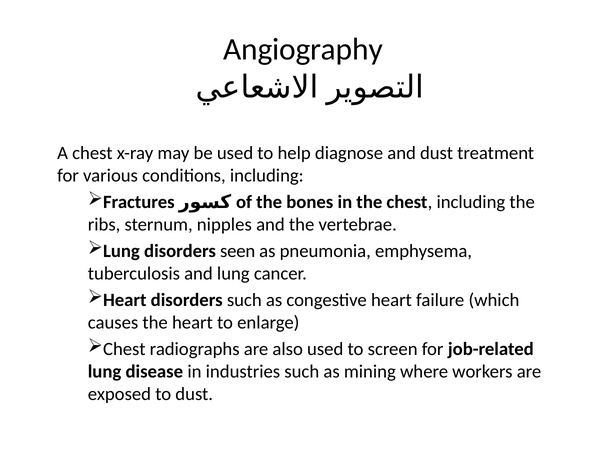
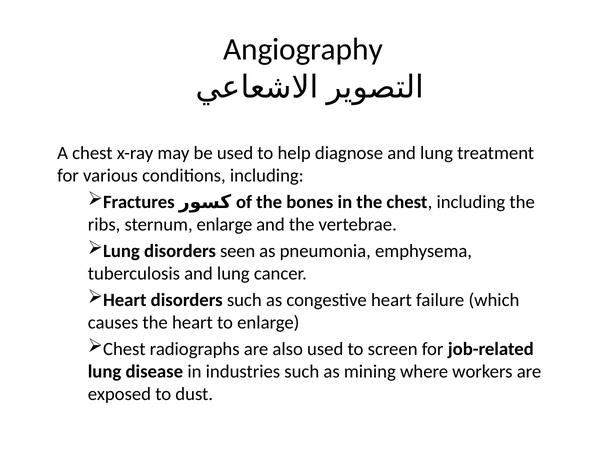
diagnose and dust: dust -> lung
sternum nipples: nipples -> enlarge
